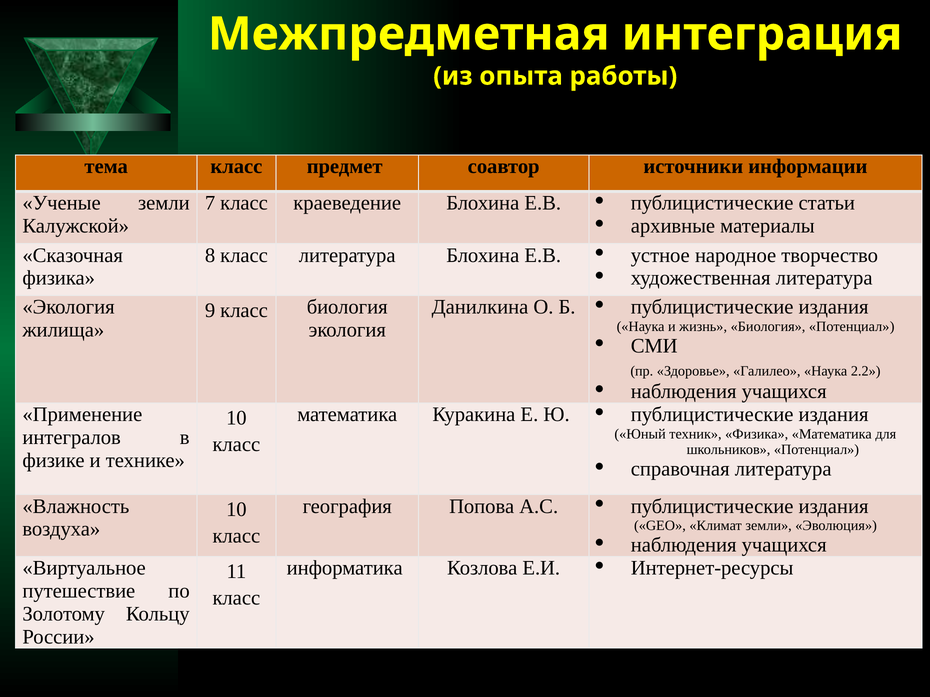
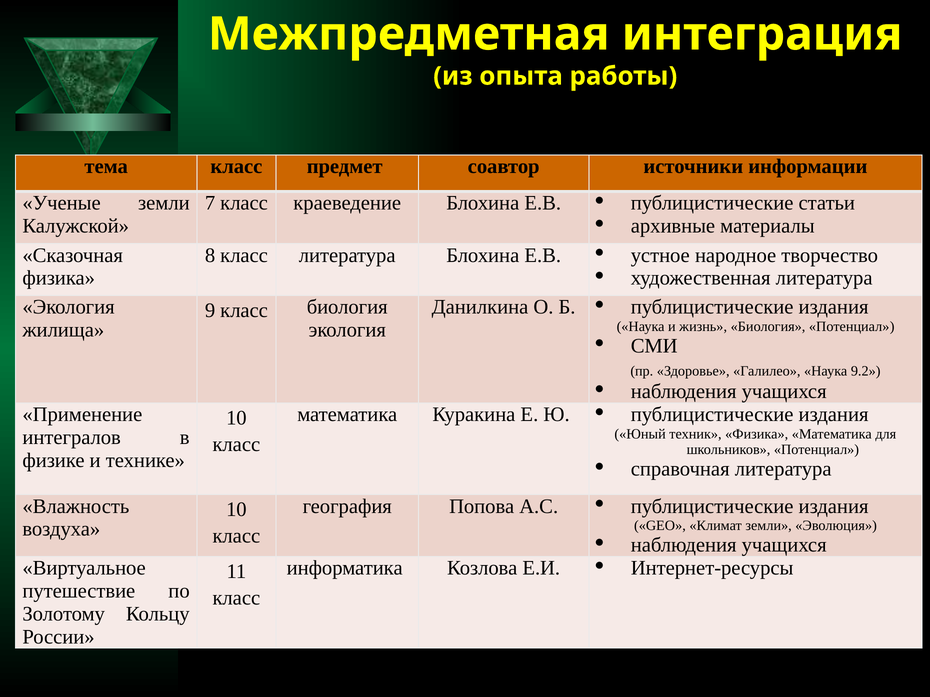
2.2: 2.2 -> 9.2
